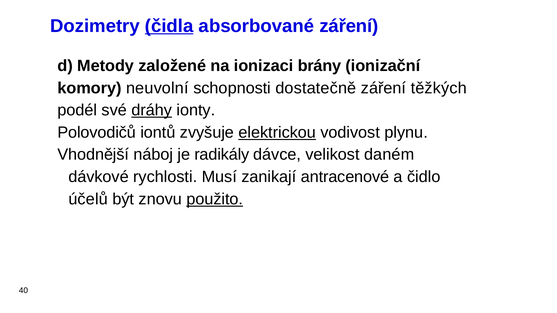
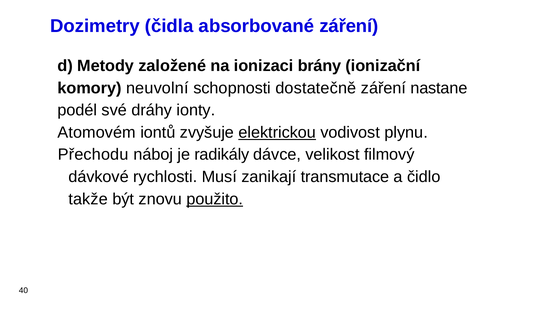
čidla underline: present -> none
těžkých: těžkých -> nastane
dráhy underline: present -> none
Polovodičů: Polovodičů -> Atomovém
Vhodnější: Vhodnější -> Přechodu
daném: daném -> filmový
antracenové: antracenové -> transmutace
účelů: účelů -> takže
